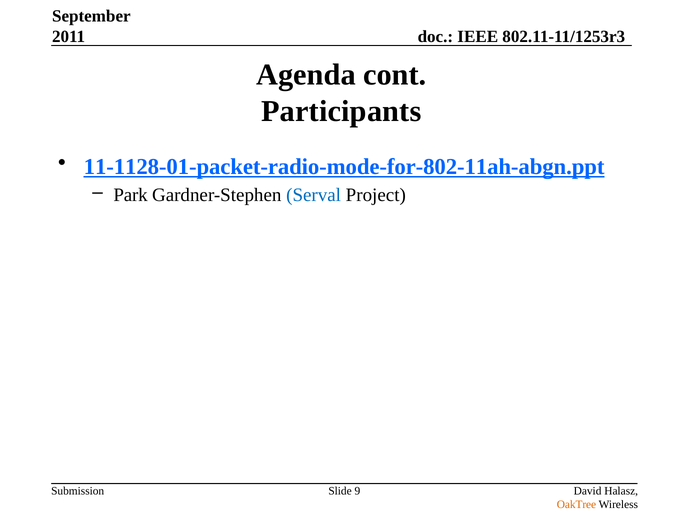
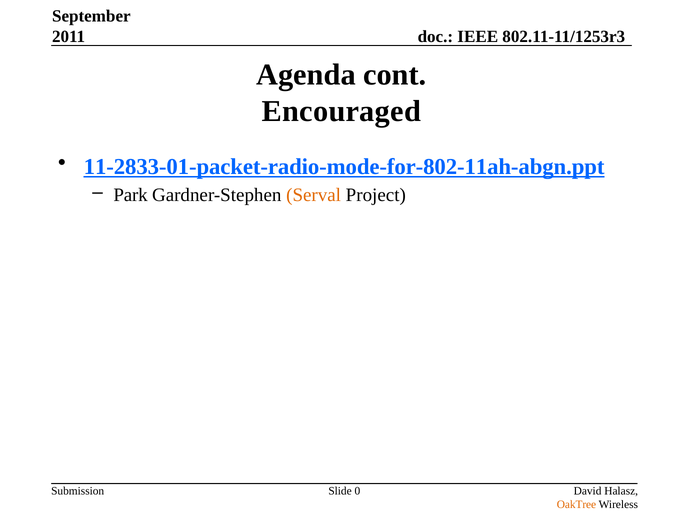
Participants: Participants -> Encouraged
11-1128-01-packet-radio-mode-for-802-11ah-abgn.ppt: 11-1128-01-packet-radio-mode-for-802-11ah-abgn.ppt -> 11-2833-01-packet-radio-mode-for-802-11ah-abgn.ppt
Serval colour: blue -> orange
9: 9 -> 0
